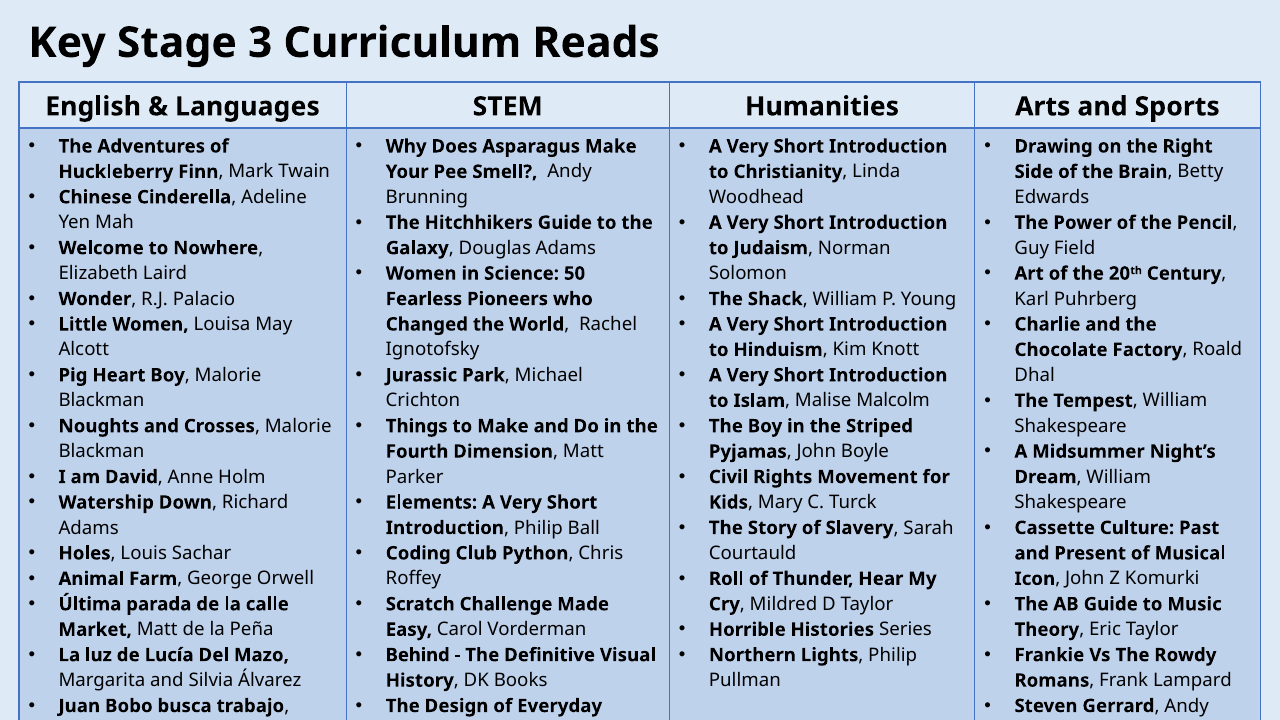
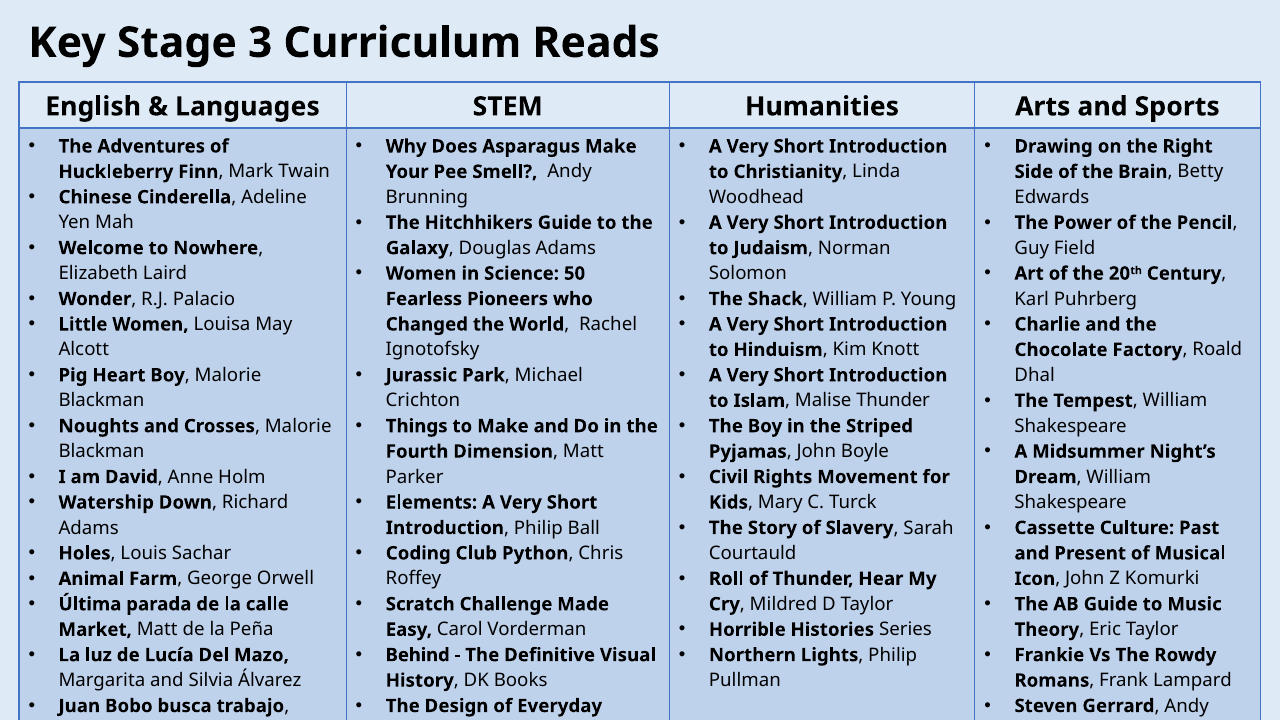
Malise Malcolm: Malcolm -> Thunder
